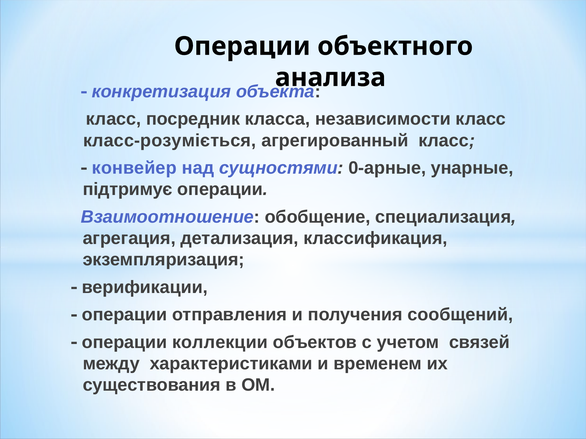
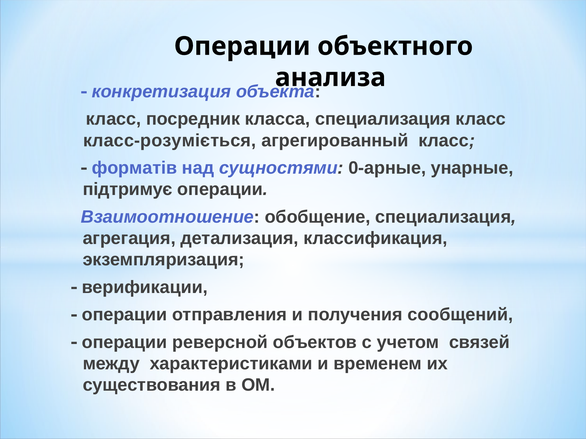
класса независимости: независимости -> специализация
конвейер: конвейер -> форматів
коллекции: коллекции -> реверсной
